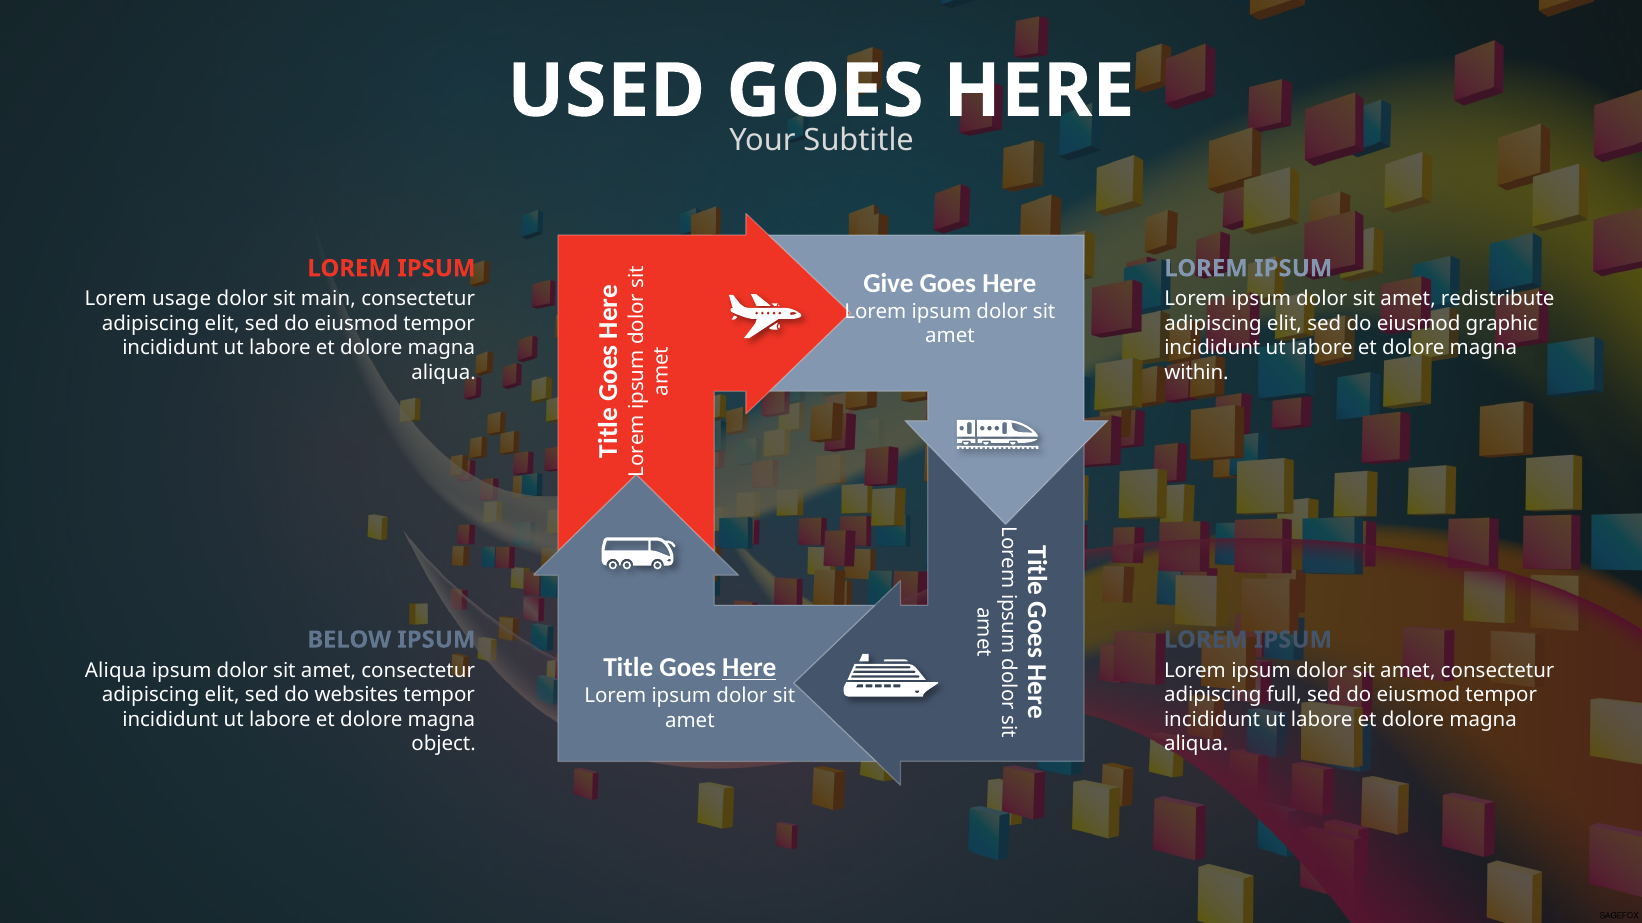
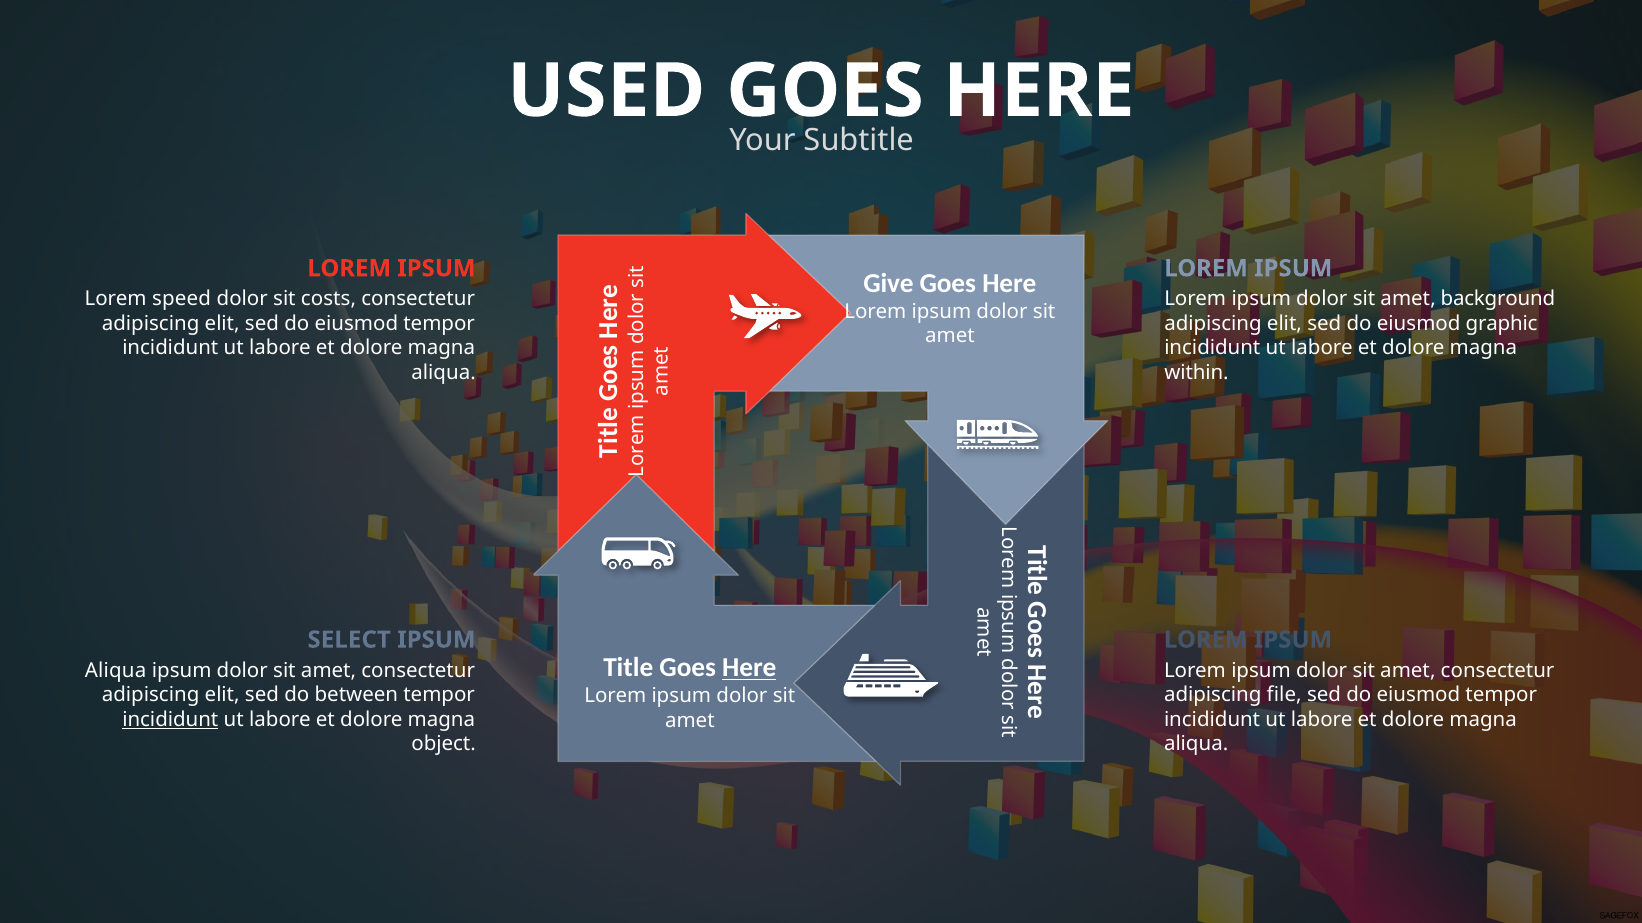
usage: usage -> speed
main: main -> costs
redistribute: redistribute -> background
BELOW: BELOW -> SELECT
websites: websites -> between
full: full -> file
incididunt at (170, 720) underline: none -> present
